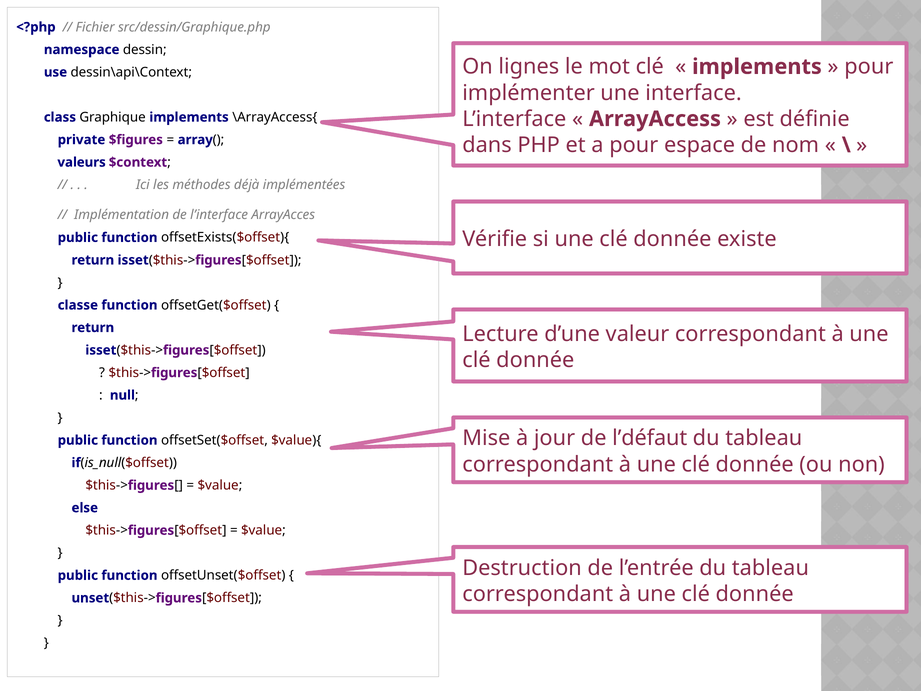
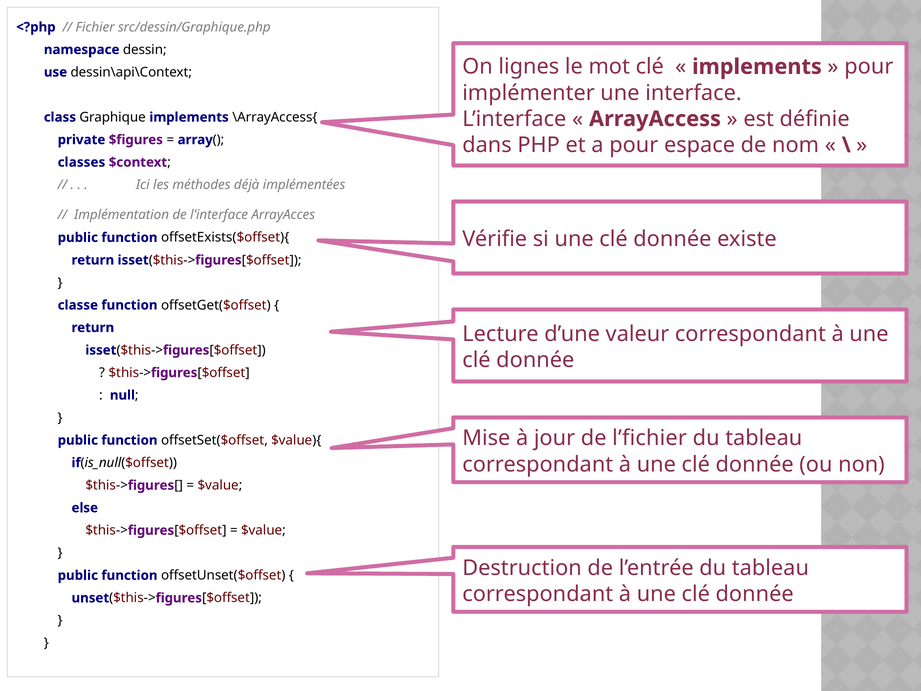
valeurs: valeurs -> classes
l’défaut: l’défaut -> l’fichier
